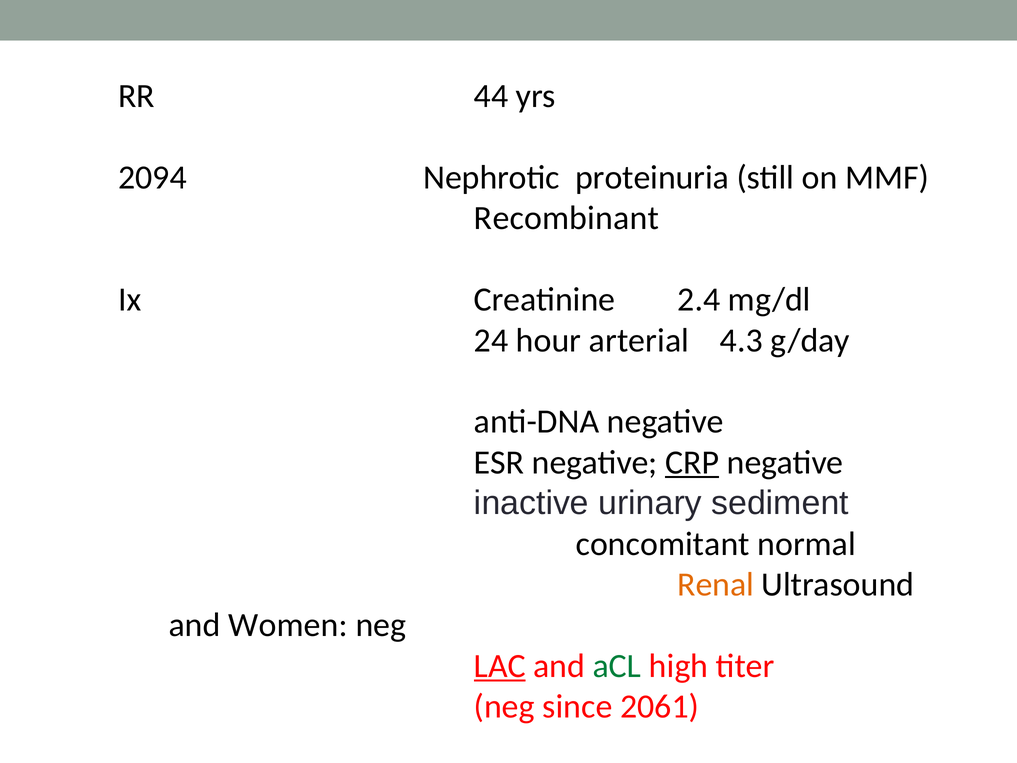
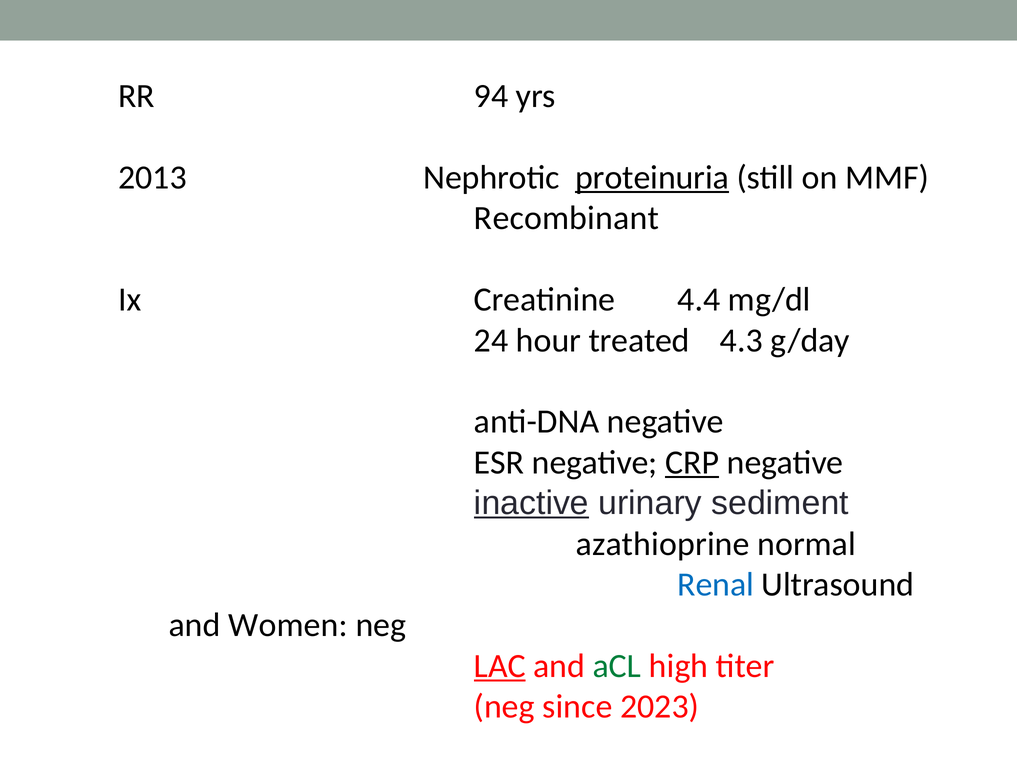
44: 44 -> 94
2094: 2094 -> 2013
proteinuria underline: none -> present
2.4: 2.4 -> 4.4
arterial: arterial -> treated
inactive underline: none -> present
concomitant: concomitant -> azathioprine
Renal colour: orange -> blue
2061: 2061 -> 2023
